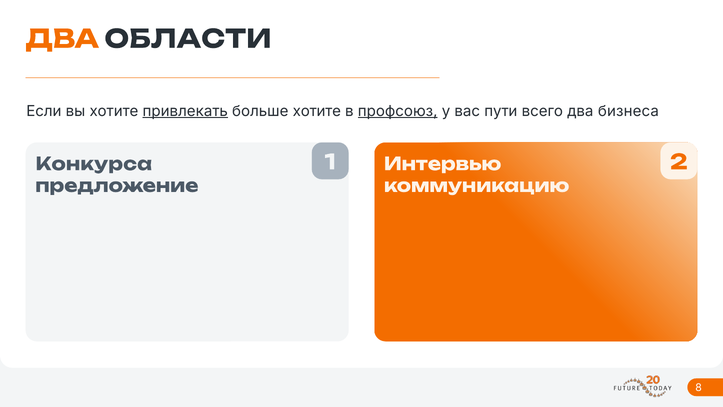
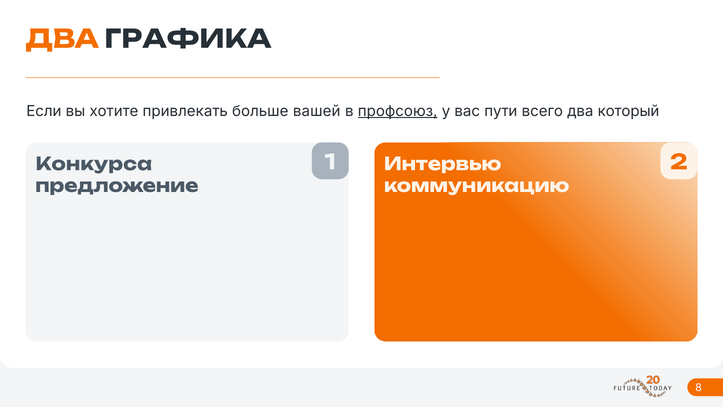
ОБЛАСТИ: ОБЛАСТИ -> ГРАФИКА
привлекать underline: present -> none
больше хотите: хотите -> вашей
бизнеса: бизнеса -> который
